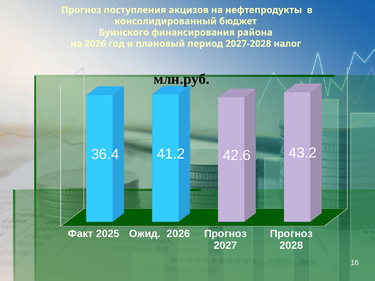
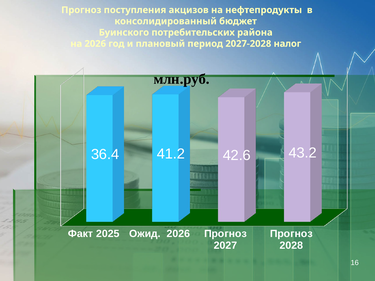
финансирования: финансирования -> потребительских
